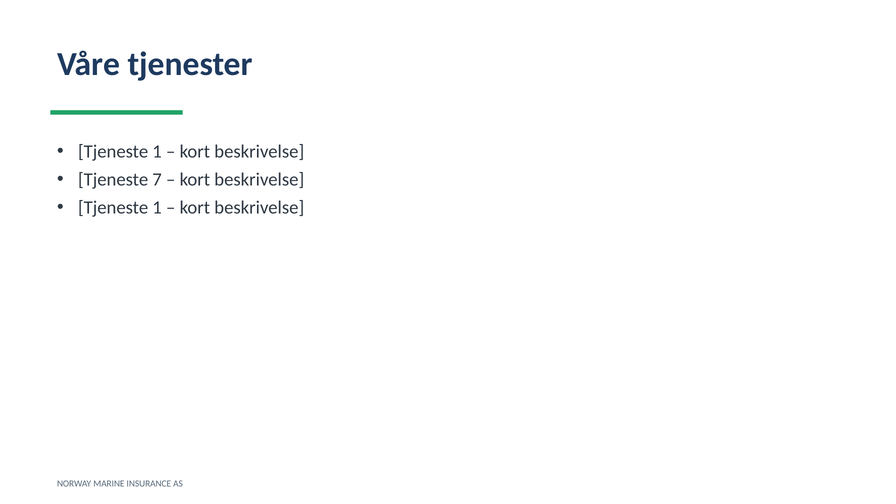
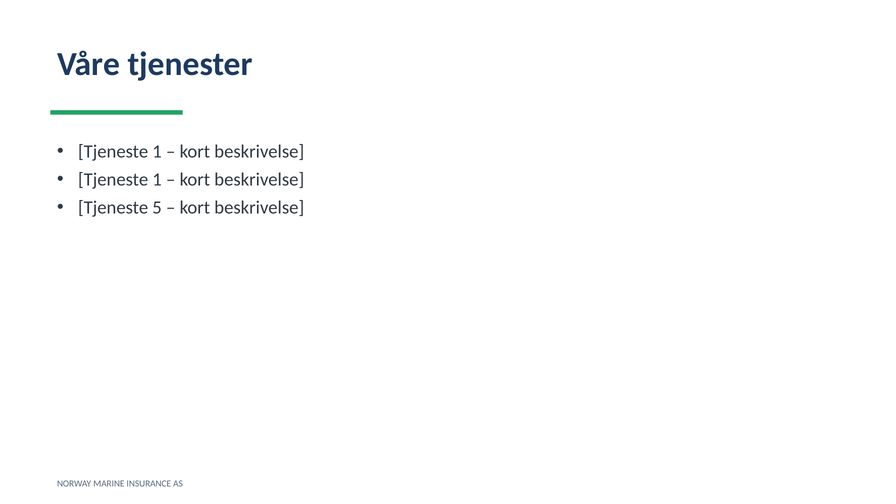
7 at (157, 180): 7 -> 1
1 at (157, 208): 1 -> 5
